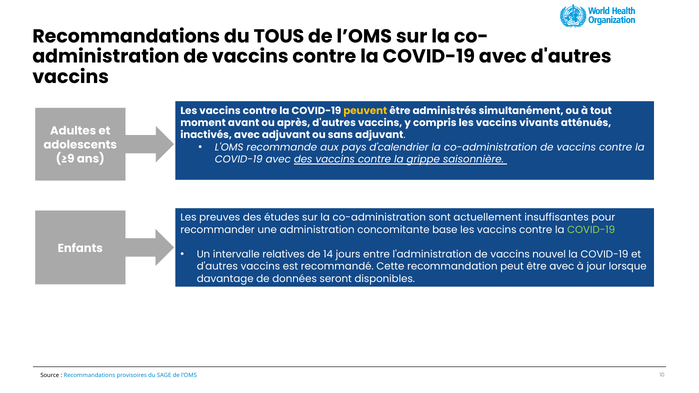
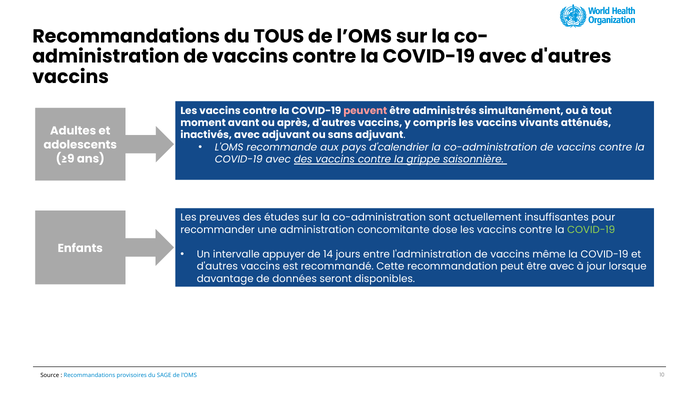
peuvent colour: yellow -> pink
base: base -> dose
relatives: relatives -> appuyer
nouvel: nouvel -> même
